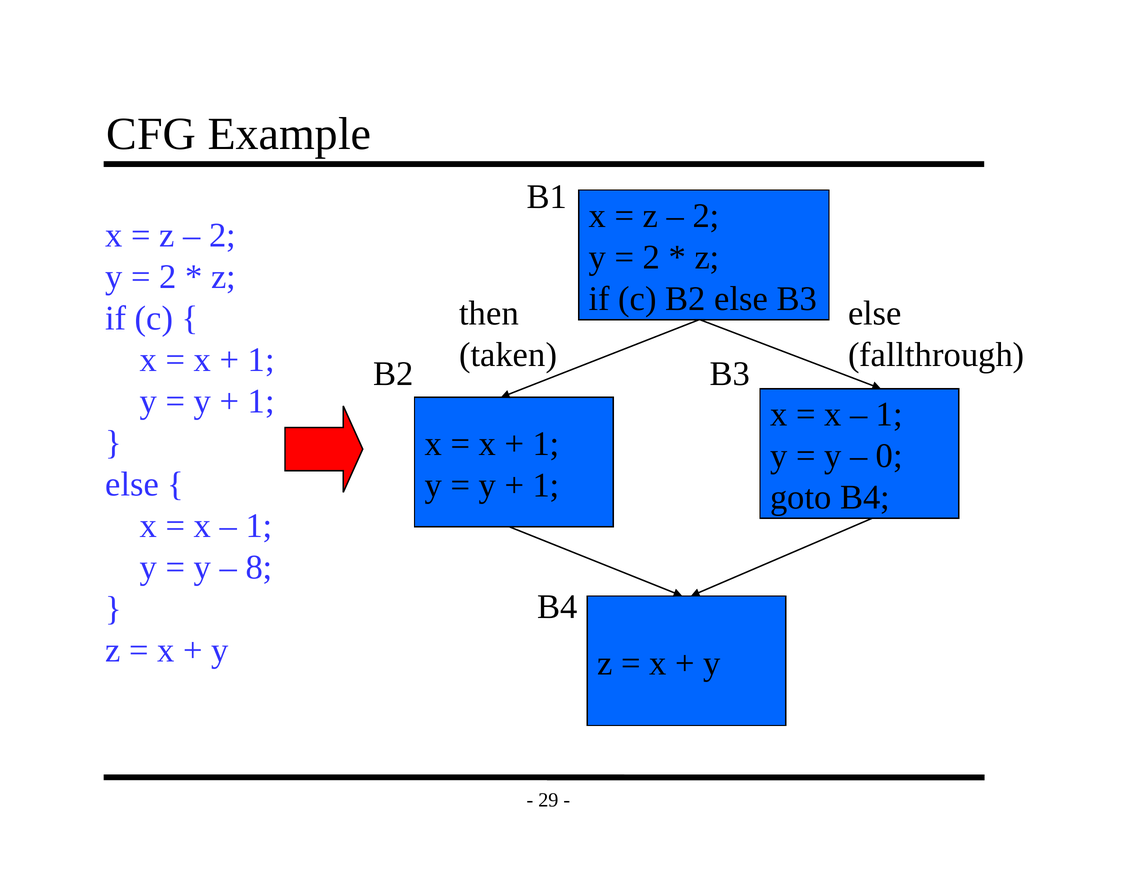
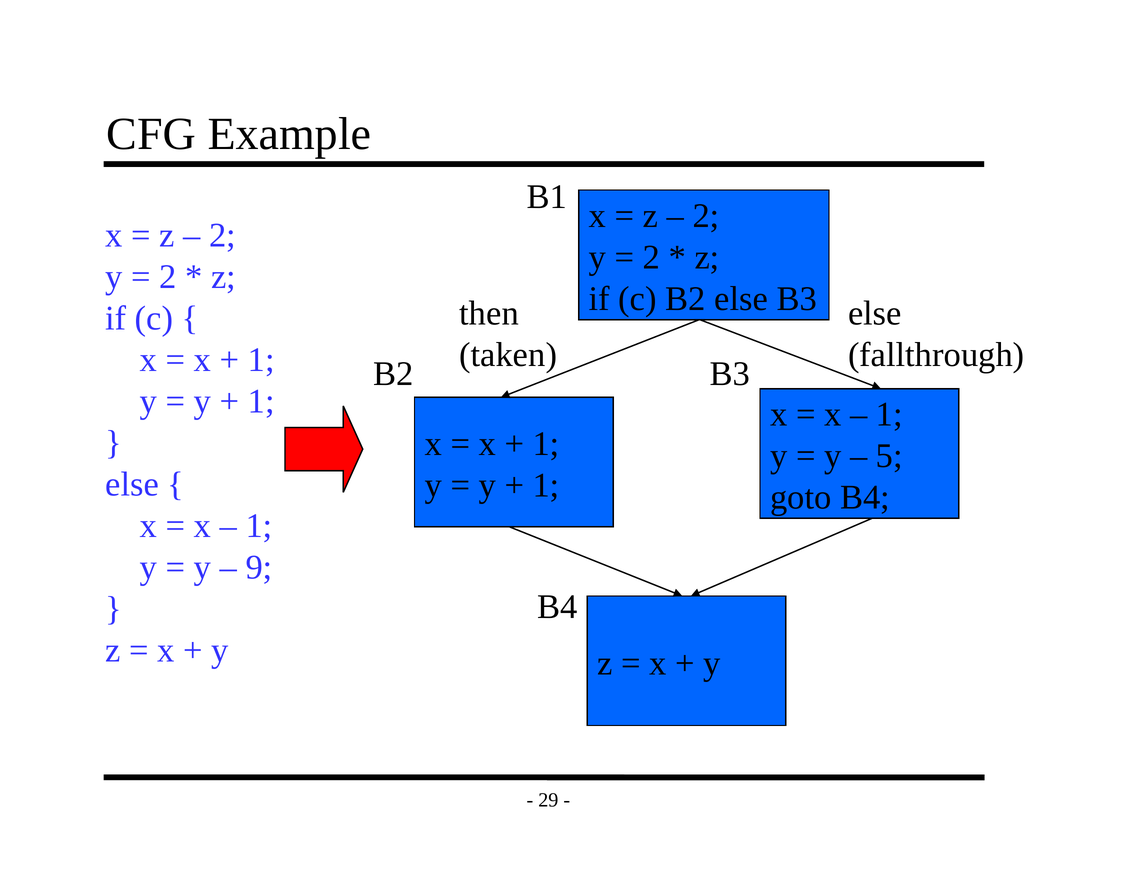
0: 0 -> 5
8: 8 -> 9
